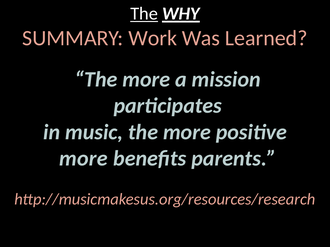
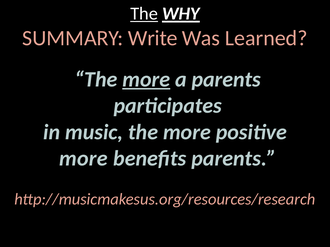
Work: Work -> Write
more at (146, 79) underline: none -> present
a mission: mission -> parents
